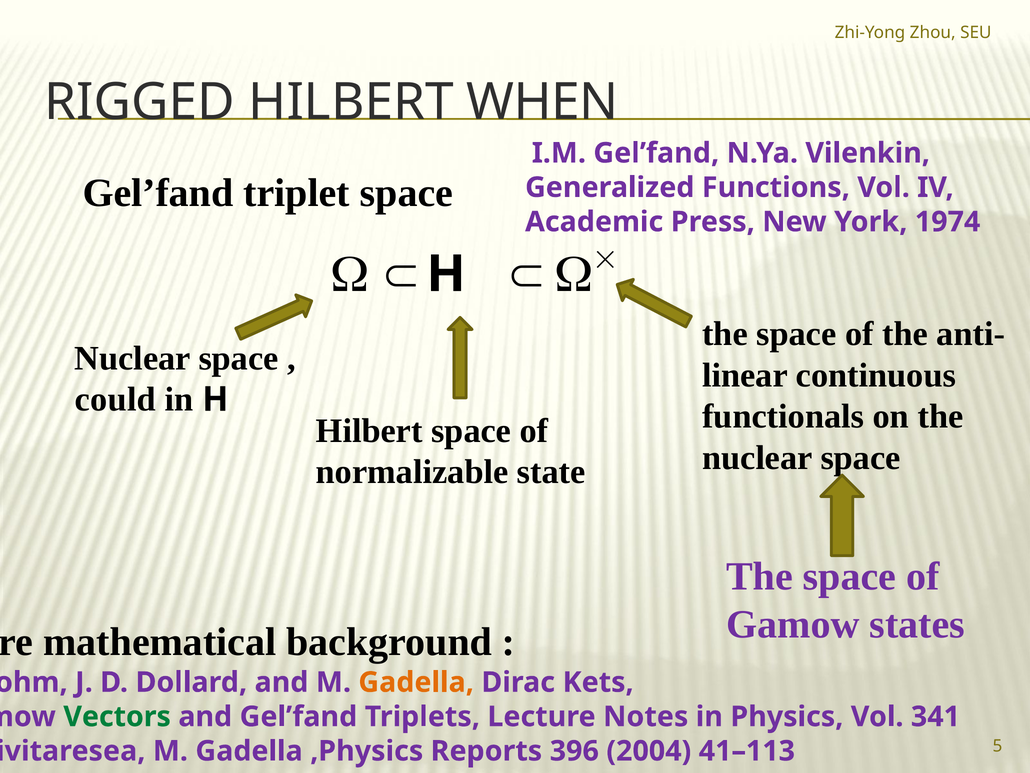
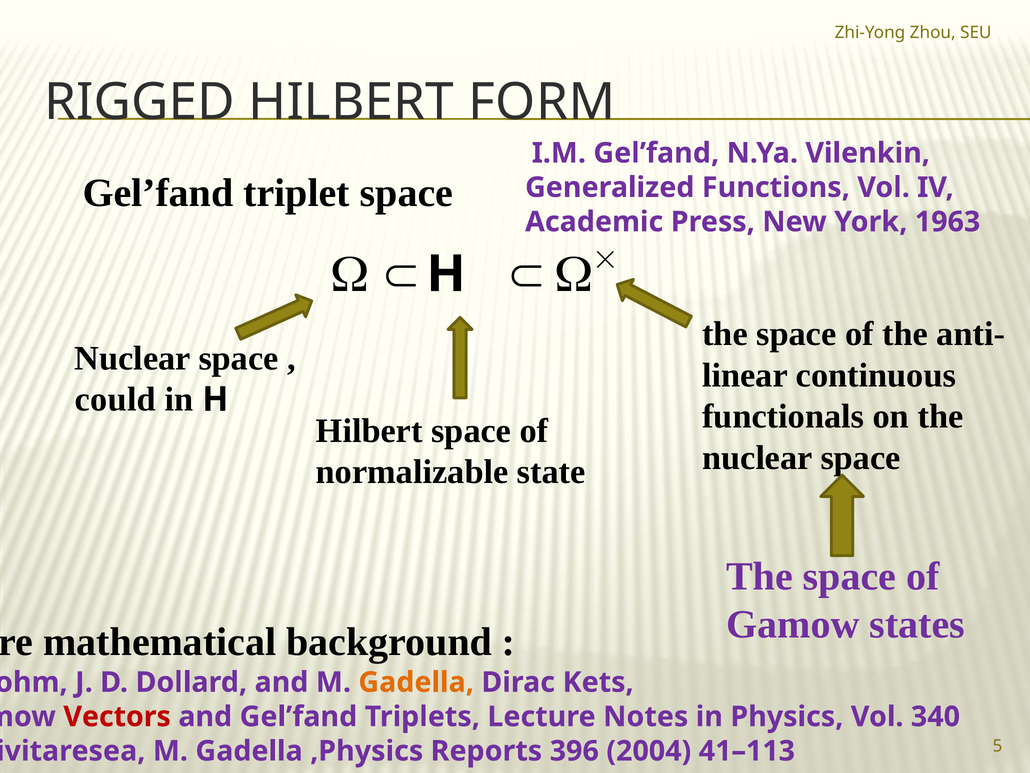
WHEN: WHEN -> FORM
1974: 1974 -> 1963
Vectors colour: green -> red
341: 341 -> 340
